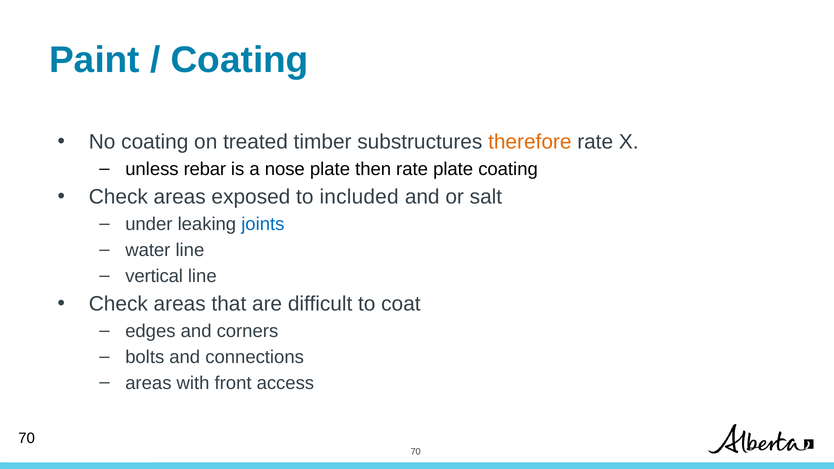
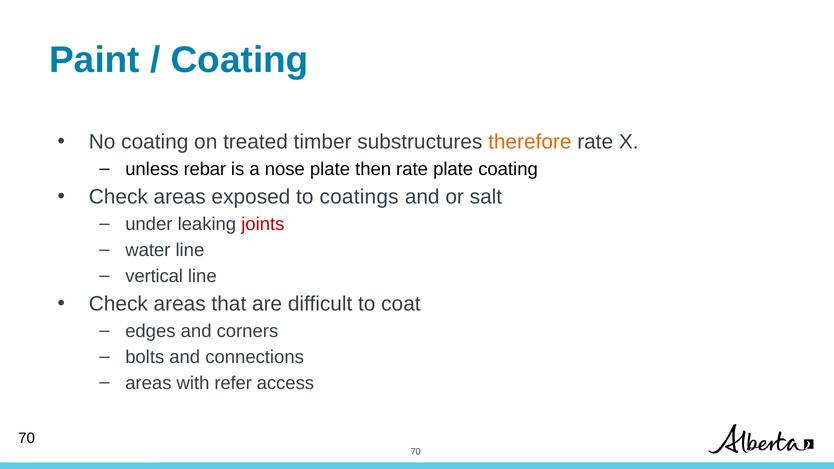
included: included -> coatings
joints colour: blue -> red
front: front -> refer
